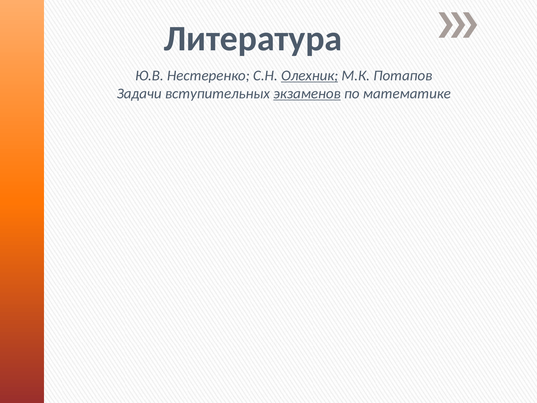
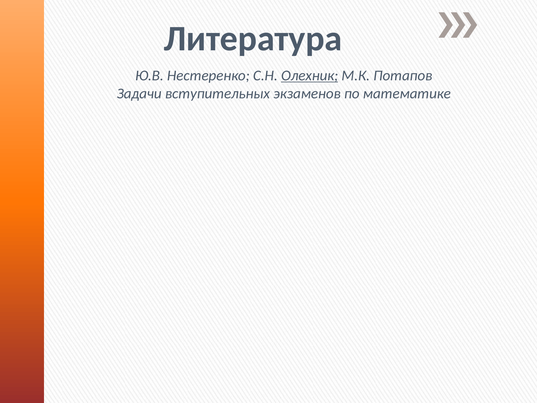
экзаменов underline: present -> none
